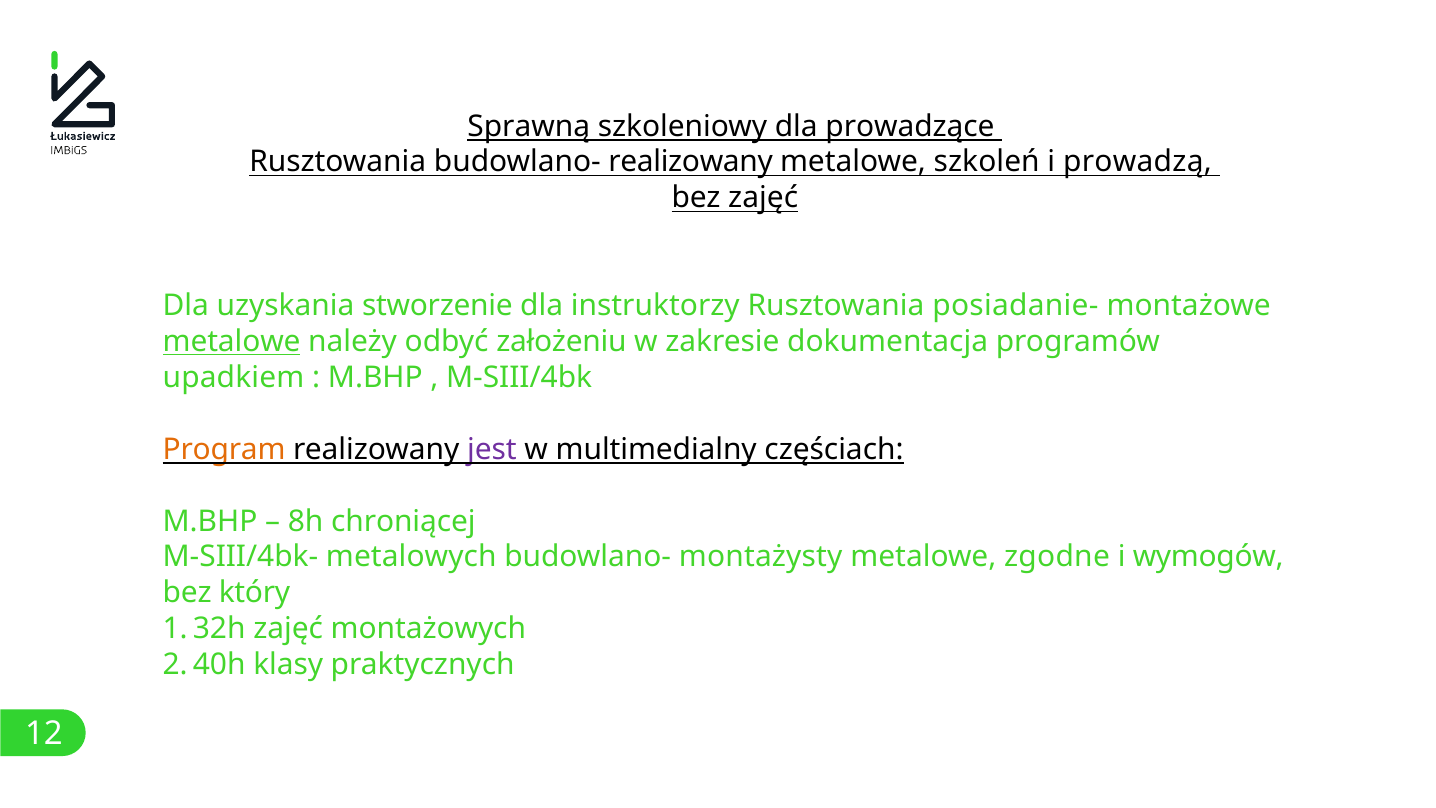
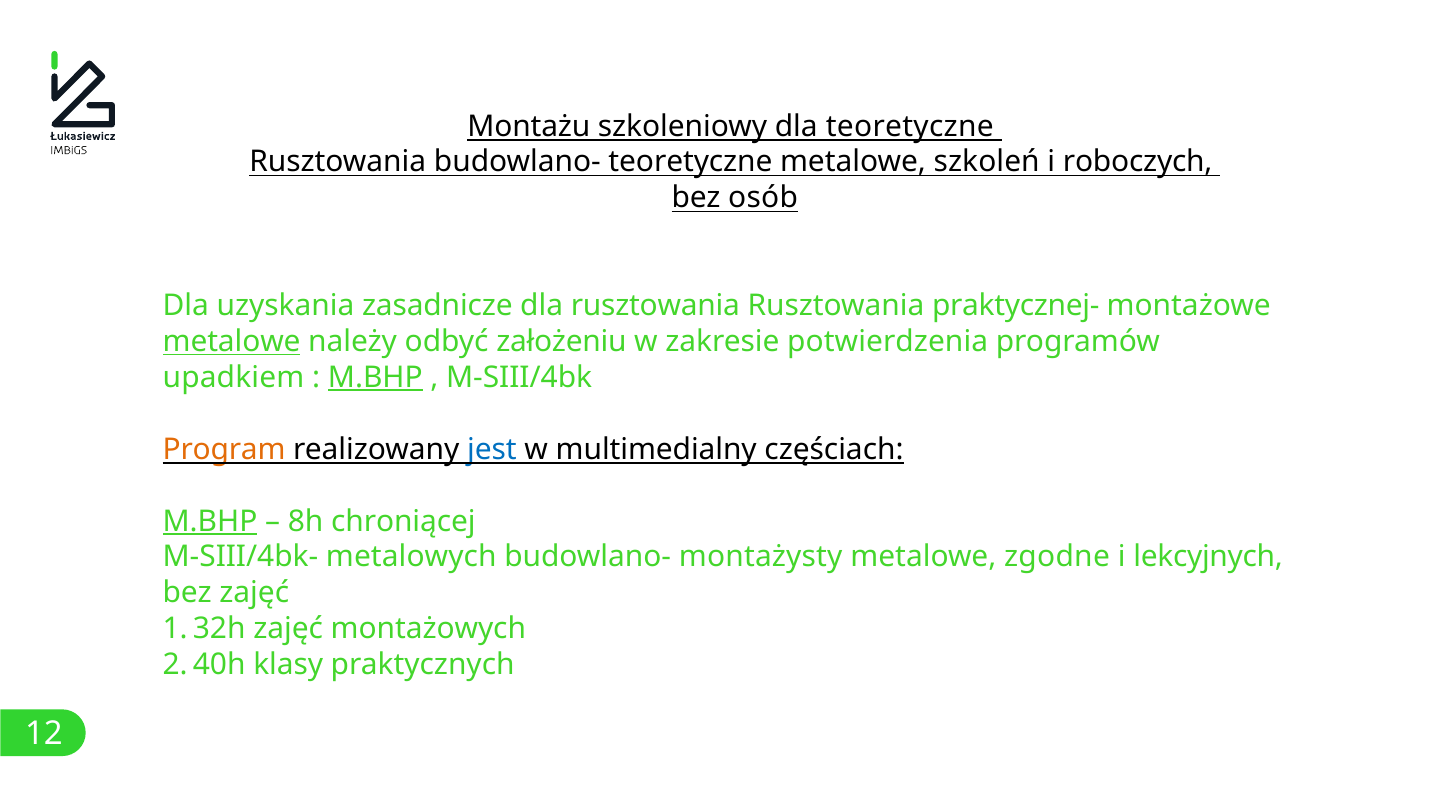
Sprawną: Sprawną -> Montażu
dla prowadzące: prowadzące -> teoretyczne
budowlano- realizowany: realizowany -> teoretyczne
prowadzą: prowadzą -> roboczych
bez zajęć: zajęć -> osób
stworzenie: stworzenie -> zasadnicze
dla instruktorzy: instruktorzy -> rusztowania
posiadanie-: posiadanie- -> praktycznej-
dokumentacja: dokumentacja -> potwierdzenia
M.BHP at (375, 377) underline: none -> present
jest colour: purple -> blue
M.BHP at (210, 521) underline: none -> present
wymogów: wymogów -> lekcyjnych
bez który: który -> zajęć
